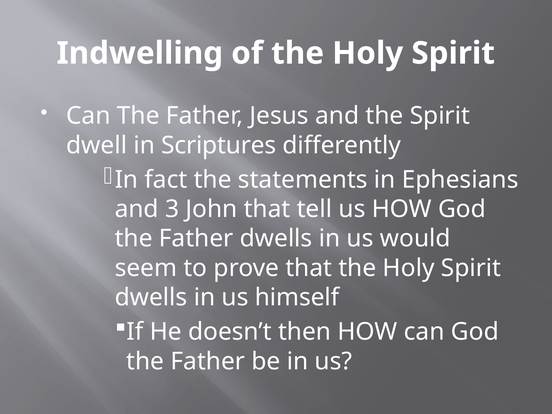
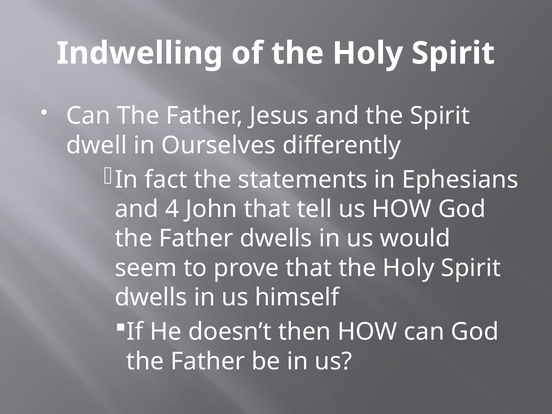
Scriptures: Scriptures -> Ourselves
3: 3 -> 4
